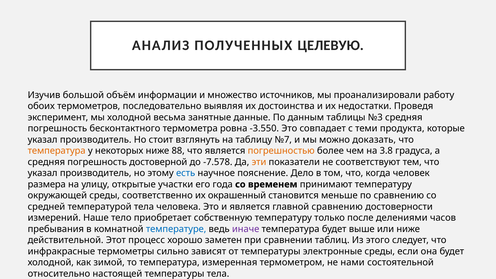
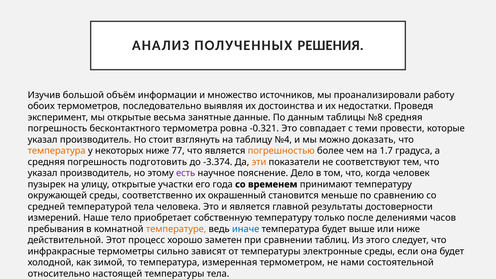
ЦЕЛЕВУЮ: ЦЕЛЕВУЮ -> РЕШЕНИЯ
мы холодной: холодной -> открытые
№3: №3 -> №8
-3.550: -3.550 -> -0.321
продукта: продукта -> провести
№7: №7 -> №4
88: 88 -> 77
3.8: 3.8 -> 1.7
достоверной: достоверной -> подготовить
-7.578: -7.578 -> -3.374
есть colour: blue -> purple
размера: размера -> пузырек
главной сравнению: сравнению -> результаты
температуре colour: blue -> orange
иначе colour: purple -> blue
